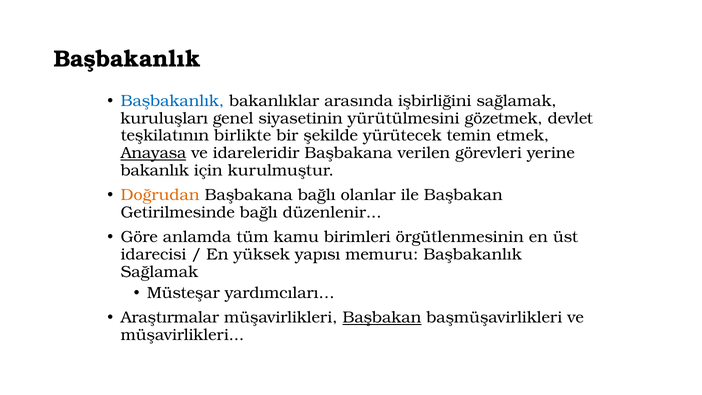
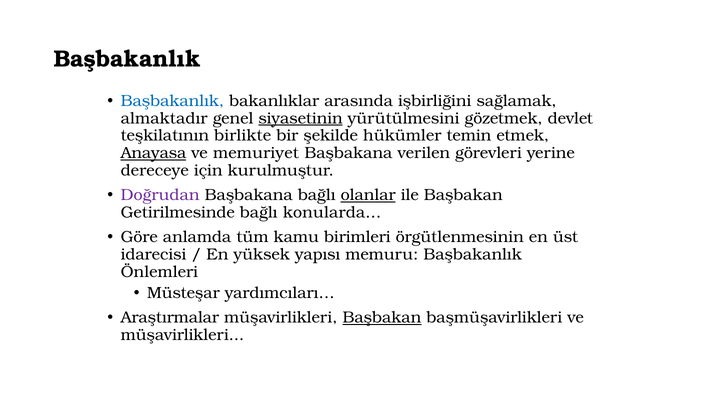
kuruluşları: kuruluşları -> almaktadır
siyasetinin underline: none -> present
yürütecek: yürütecek -> hükümler
idareleridir: idareleridir -> memuriyet
bakanlık: bakanlık -> dereceye
Doğrudan colour: orange -> purple
olanlar underline: none -> present
düzenlenir: düzenlenir -> konularda
Sağlamak at (159, 272): Sağlamak -> Önlemleri
